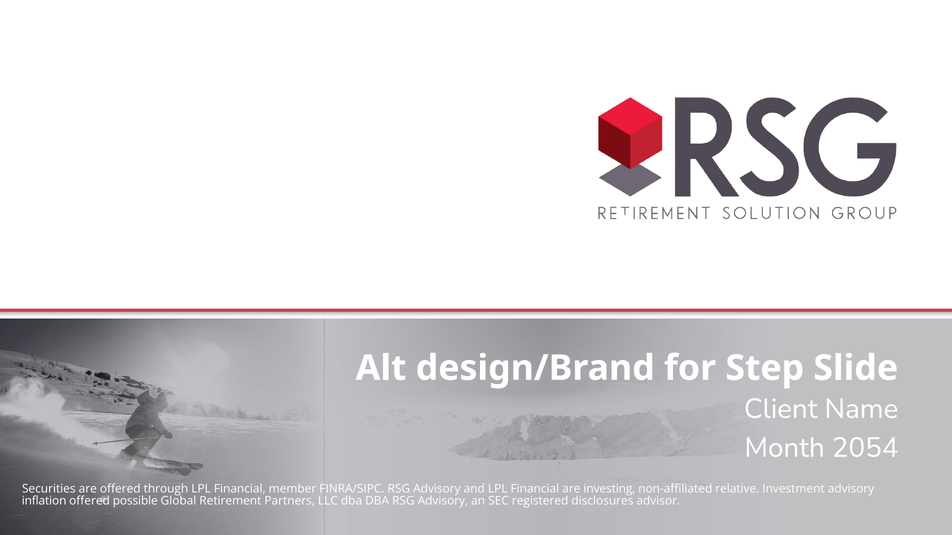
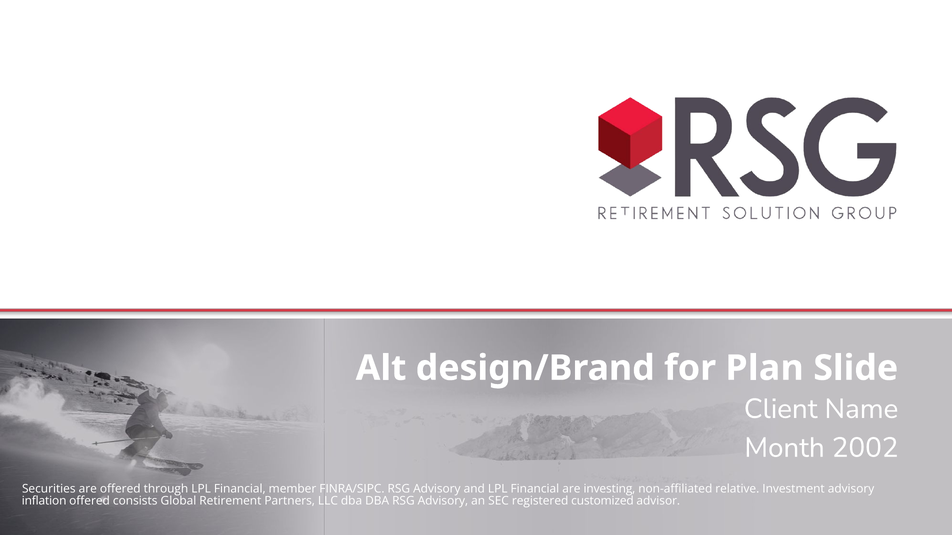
Step: Step -> Plan
2054: 2054 -> 2002
possible: possible -> consists
disclosures: disclosures -> customized
